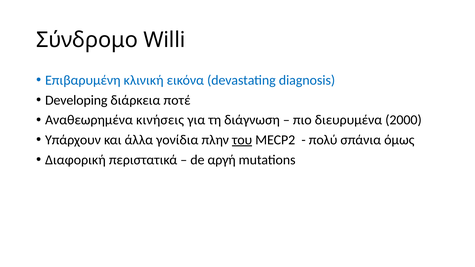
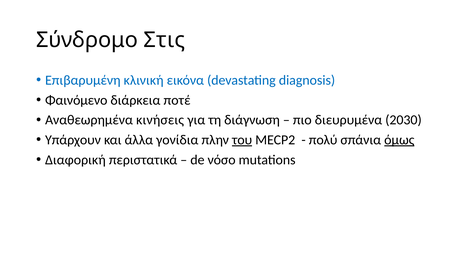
Willi: Willi -> Στις
Developing: Developing -> Φαινόμενο
2000: 2000 -> 2030
όμως underline: none -> present
αργή: αργή -> νόσο
